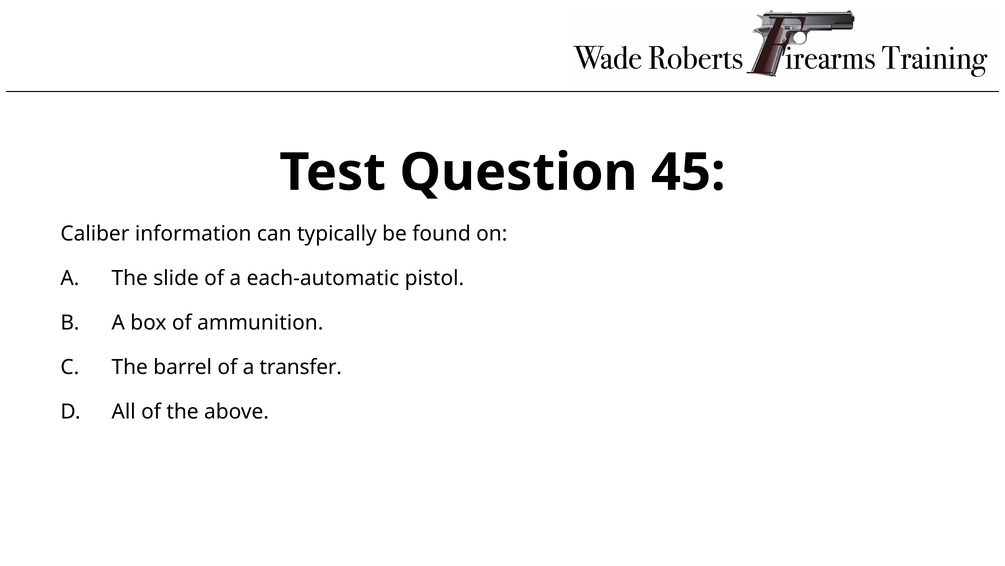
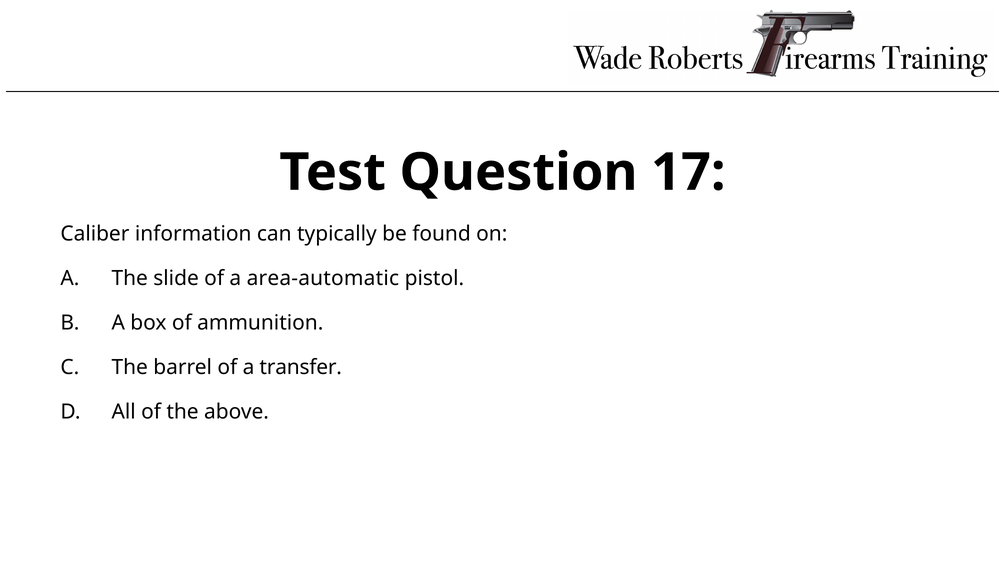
45: 45 -> 17
each-automatic: each-automatic -> area-automatic
